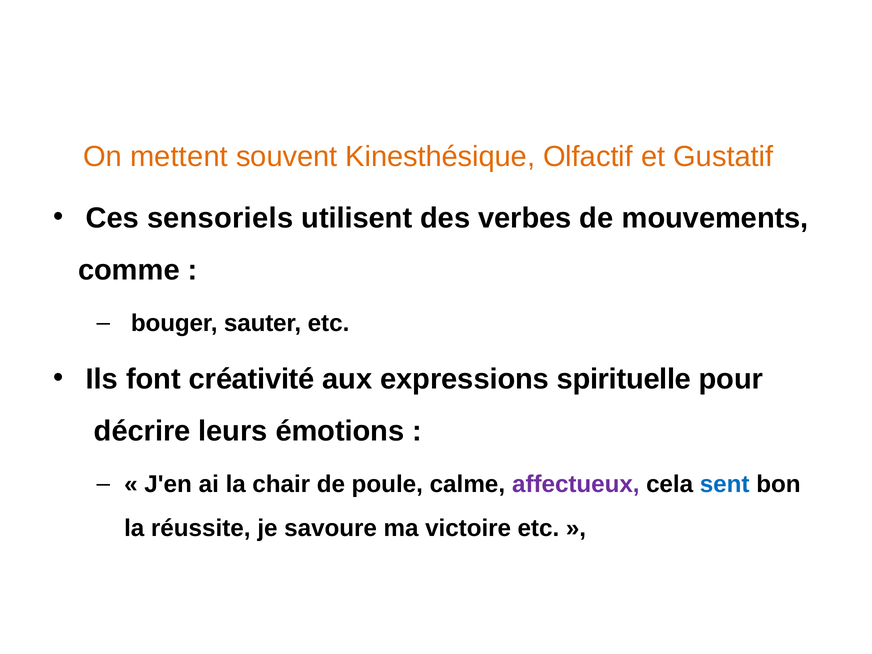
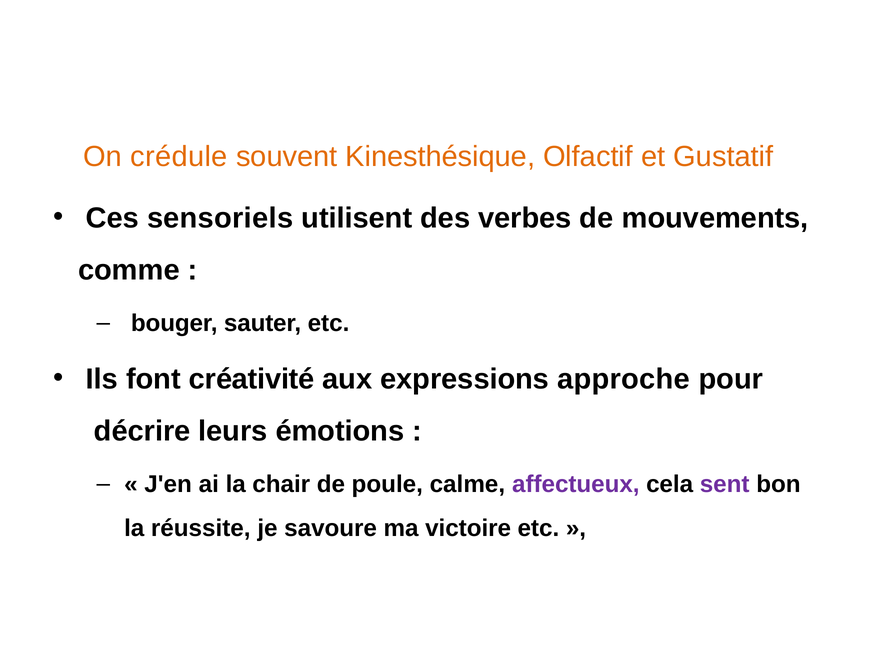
mettent: mettent -> crédule
spirituelle: spirituelle -> approche
sent colour: blue -> purple
